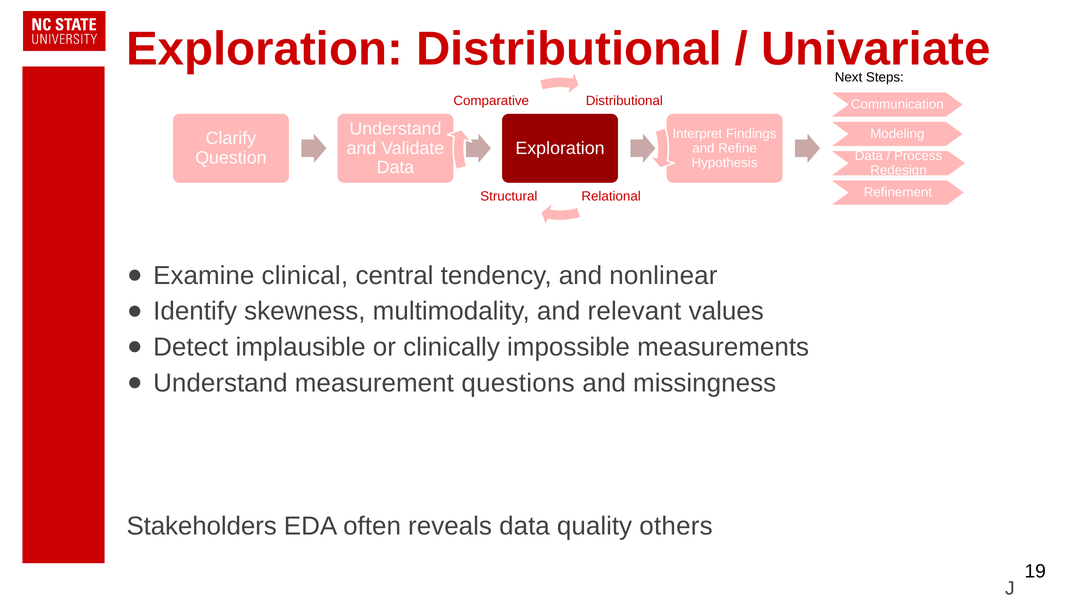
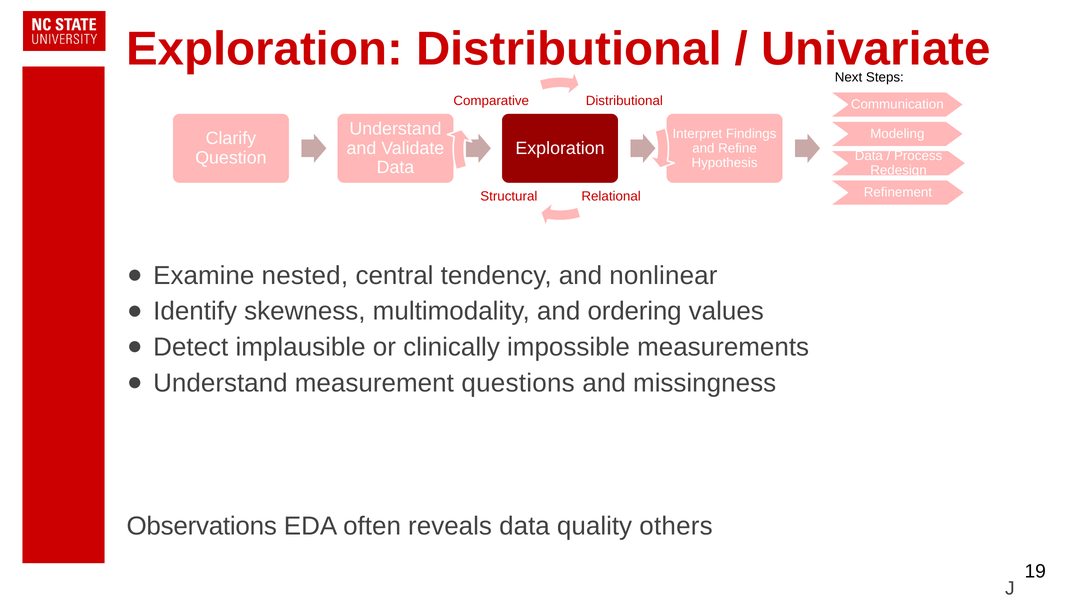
clinical: clinical -> nested
relevant: relevant -> ordering
Stakeholders: Stakeholders -> Observations
